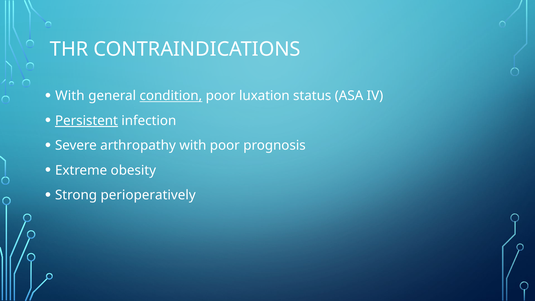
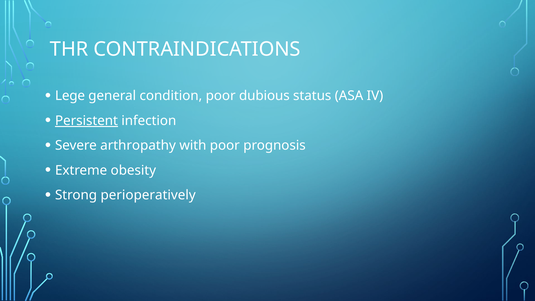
With at (70, 96): With -> Lege
condition underline: present -> none
luxation: luxation -> dubious
